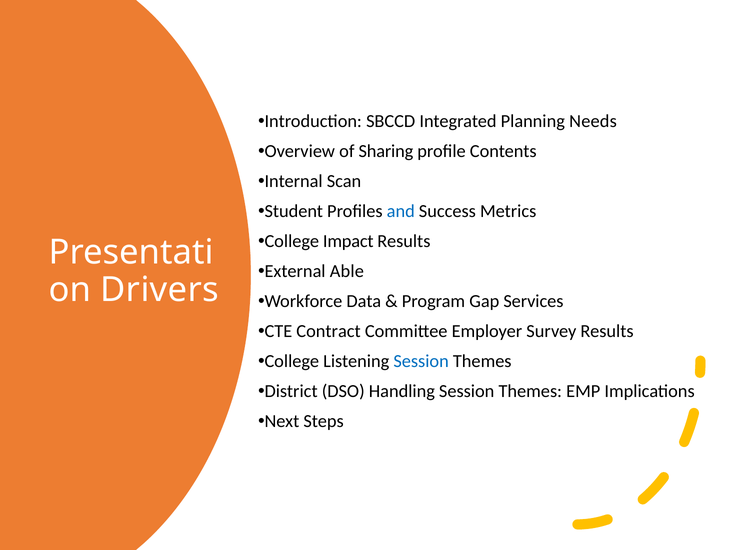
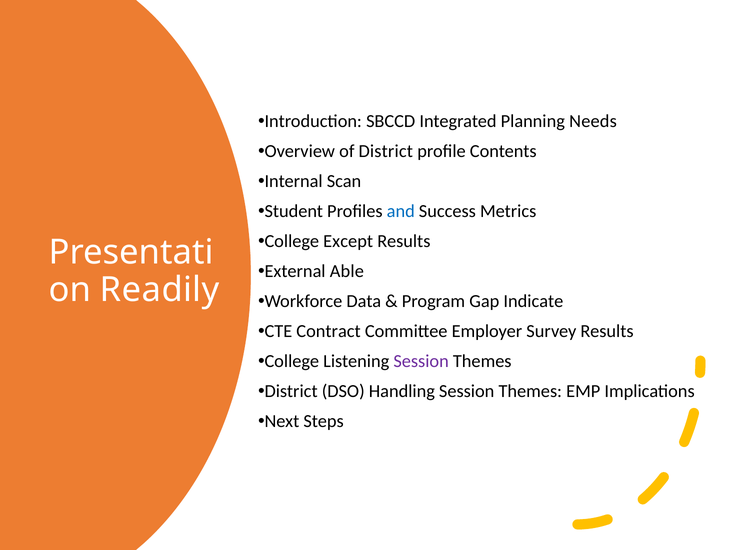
of Sharing: Sharing -> District
Impact: Impact -> Except
Drivers: Drivers -> Readily
Services: Services -> Indicate
Session at (421, 362) colour: blue -> purple
